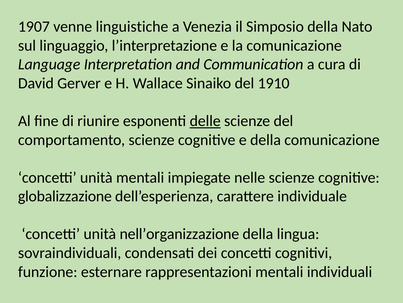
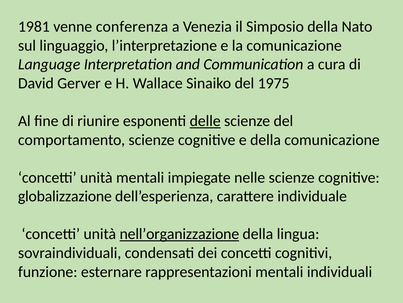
1907: 1907 -> 1981
linguistiche: linguistiche -> conferenza
1910: 1910 -> 1975
nell’organizzazione underline: none -> present
